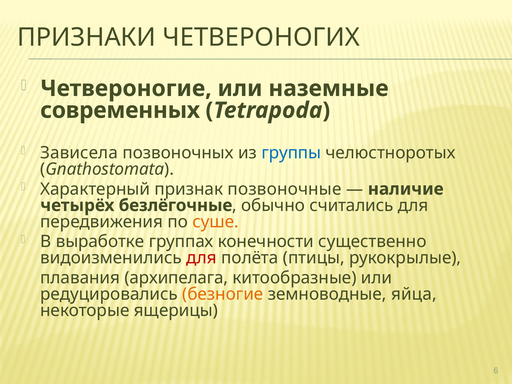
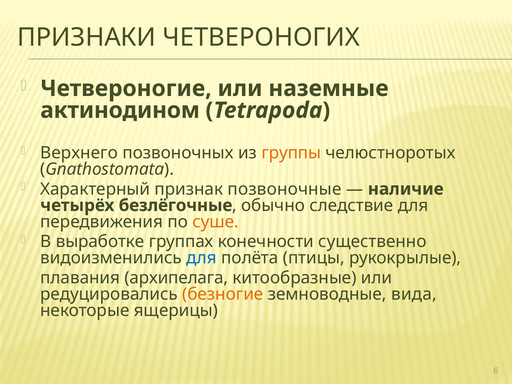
современных: современных -> актинодином
Зависела: Зависела -> Верхнего
группы colour: blue -> orange
считались: считались -> следствие
для at (201, 258) colour: red -> blue
яйца: яйца -> вида
